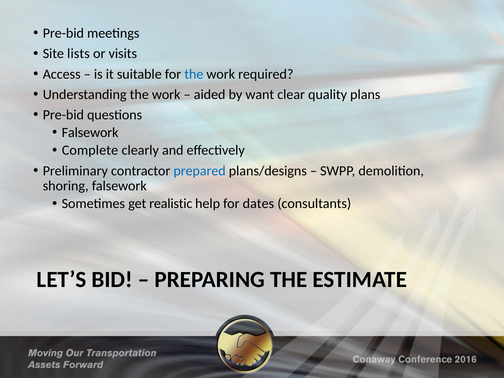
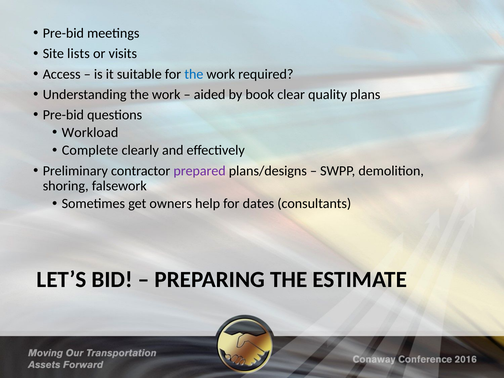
want: want -> book
Falsework at (90, 133): Falsework -> Workload
prepared colour: blue -> purple
realistic: realistic -> owners
